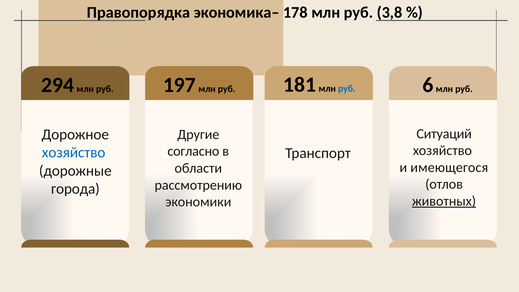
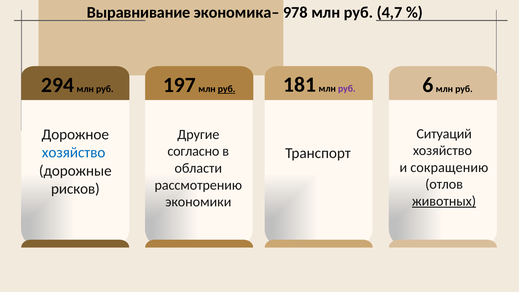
Правопорядка: Правопорядка -> Выравнивание
178: 178 -> 978
3,8: 3,8 -> 4,7
руб at (347, 89) colour: blue -> purple
руб at (227, 89) underline: none -> present
имеющегося: имеющегося -> сокращению
города: города -> рисков
